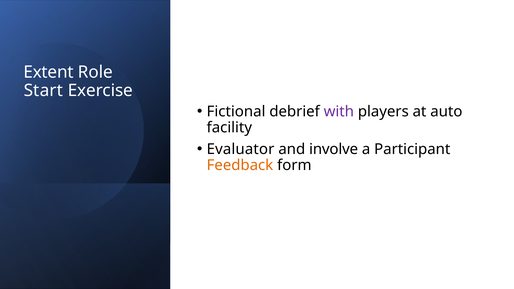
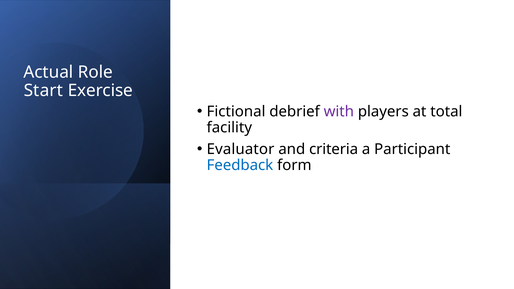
Extent: Extent -> Actual
auto: auto -> total
involve: involve -> criteria
Feedback colour: orange -> blue
